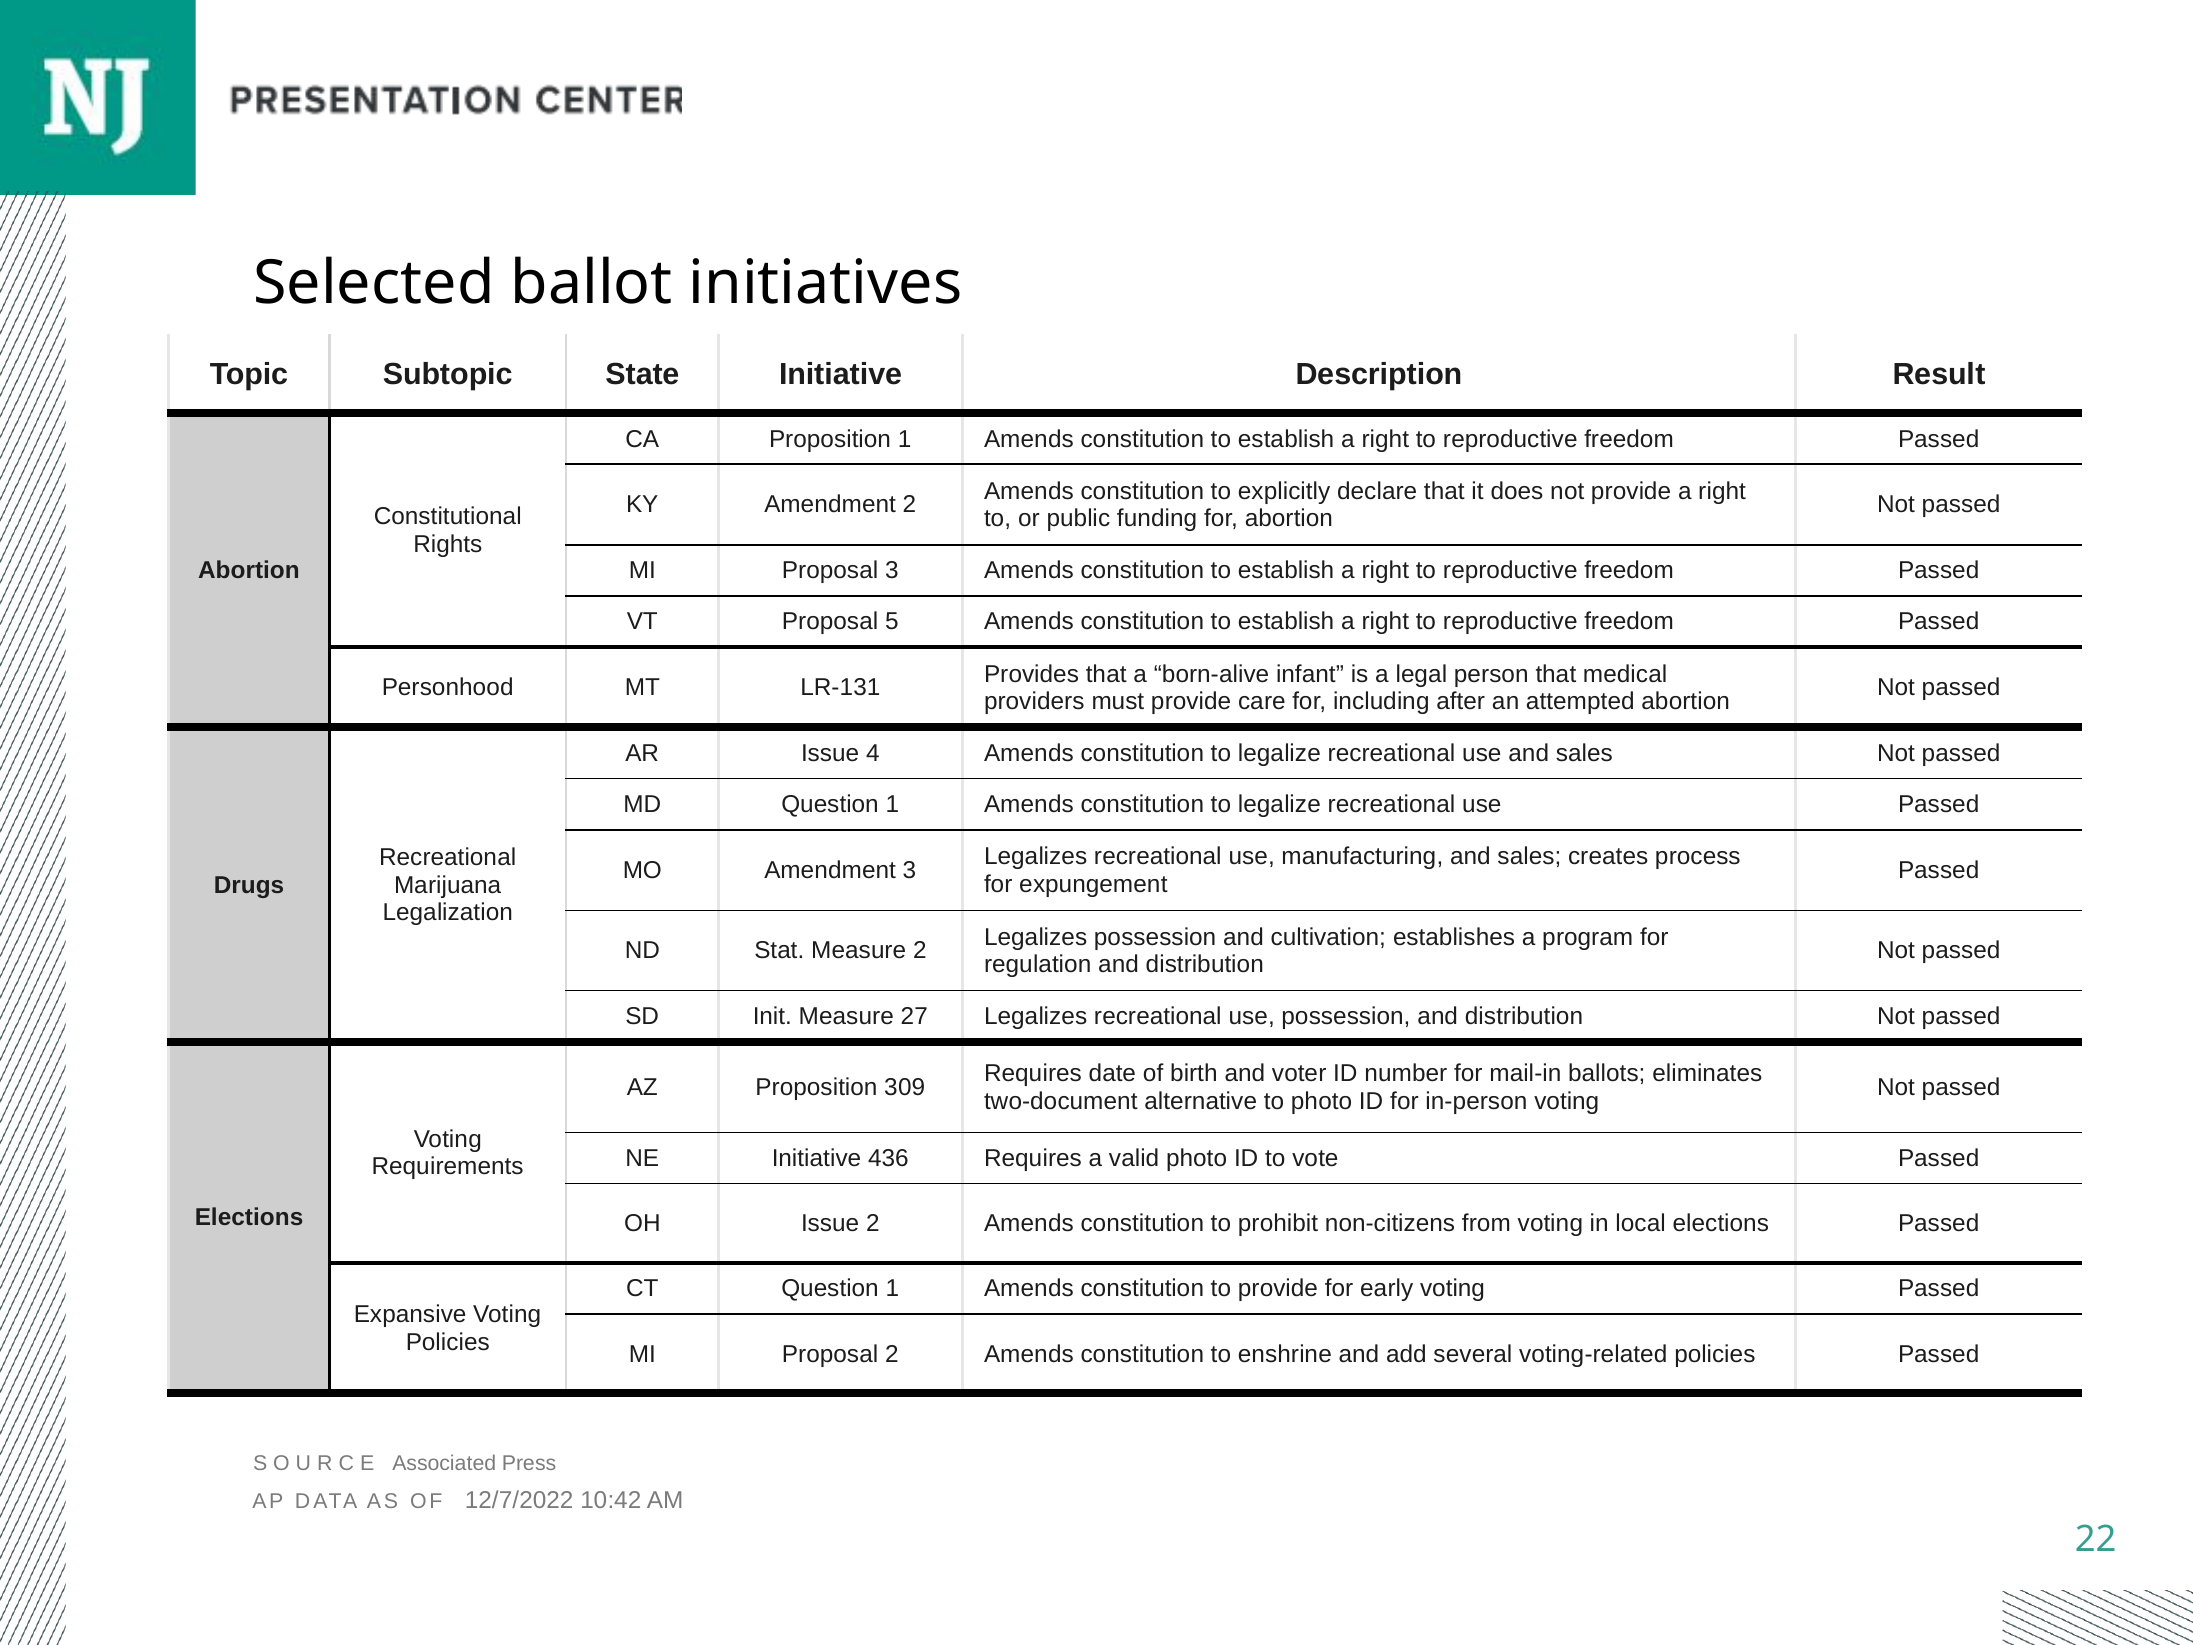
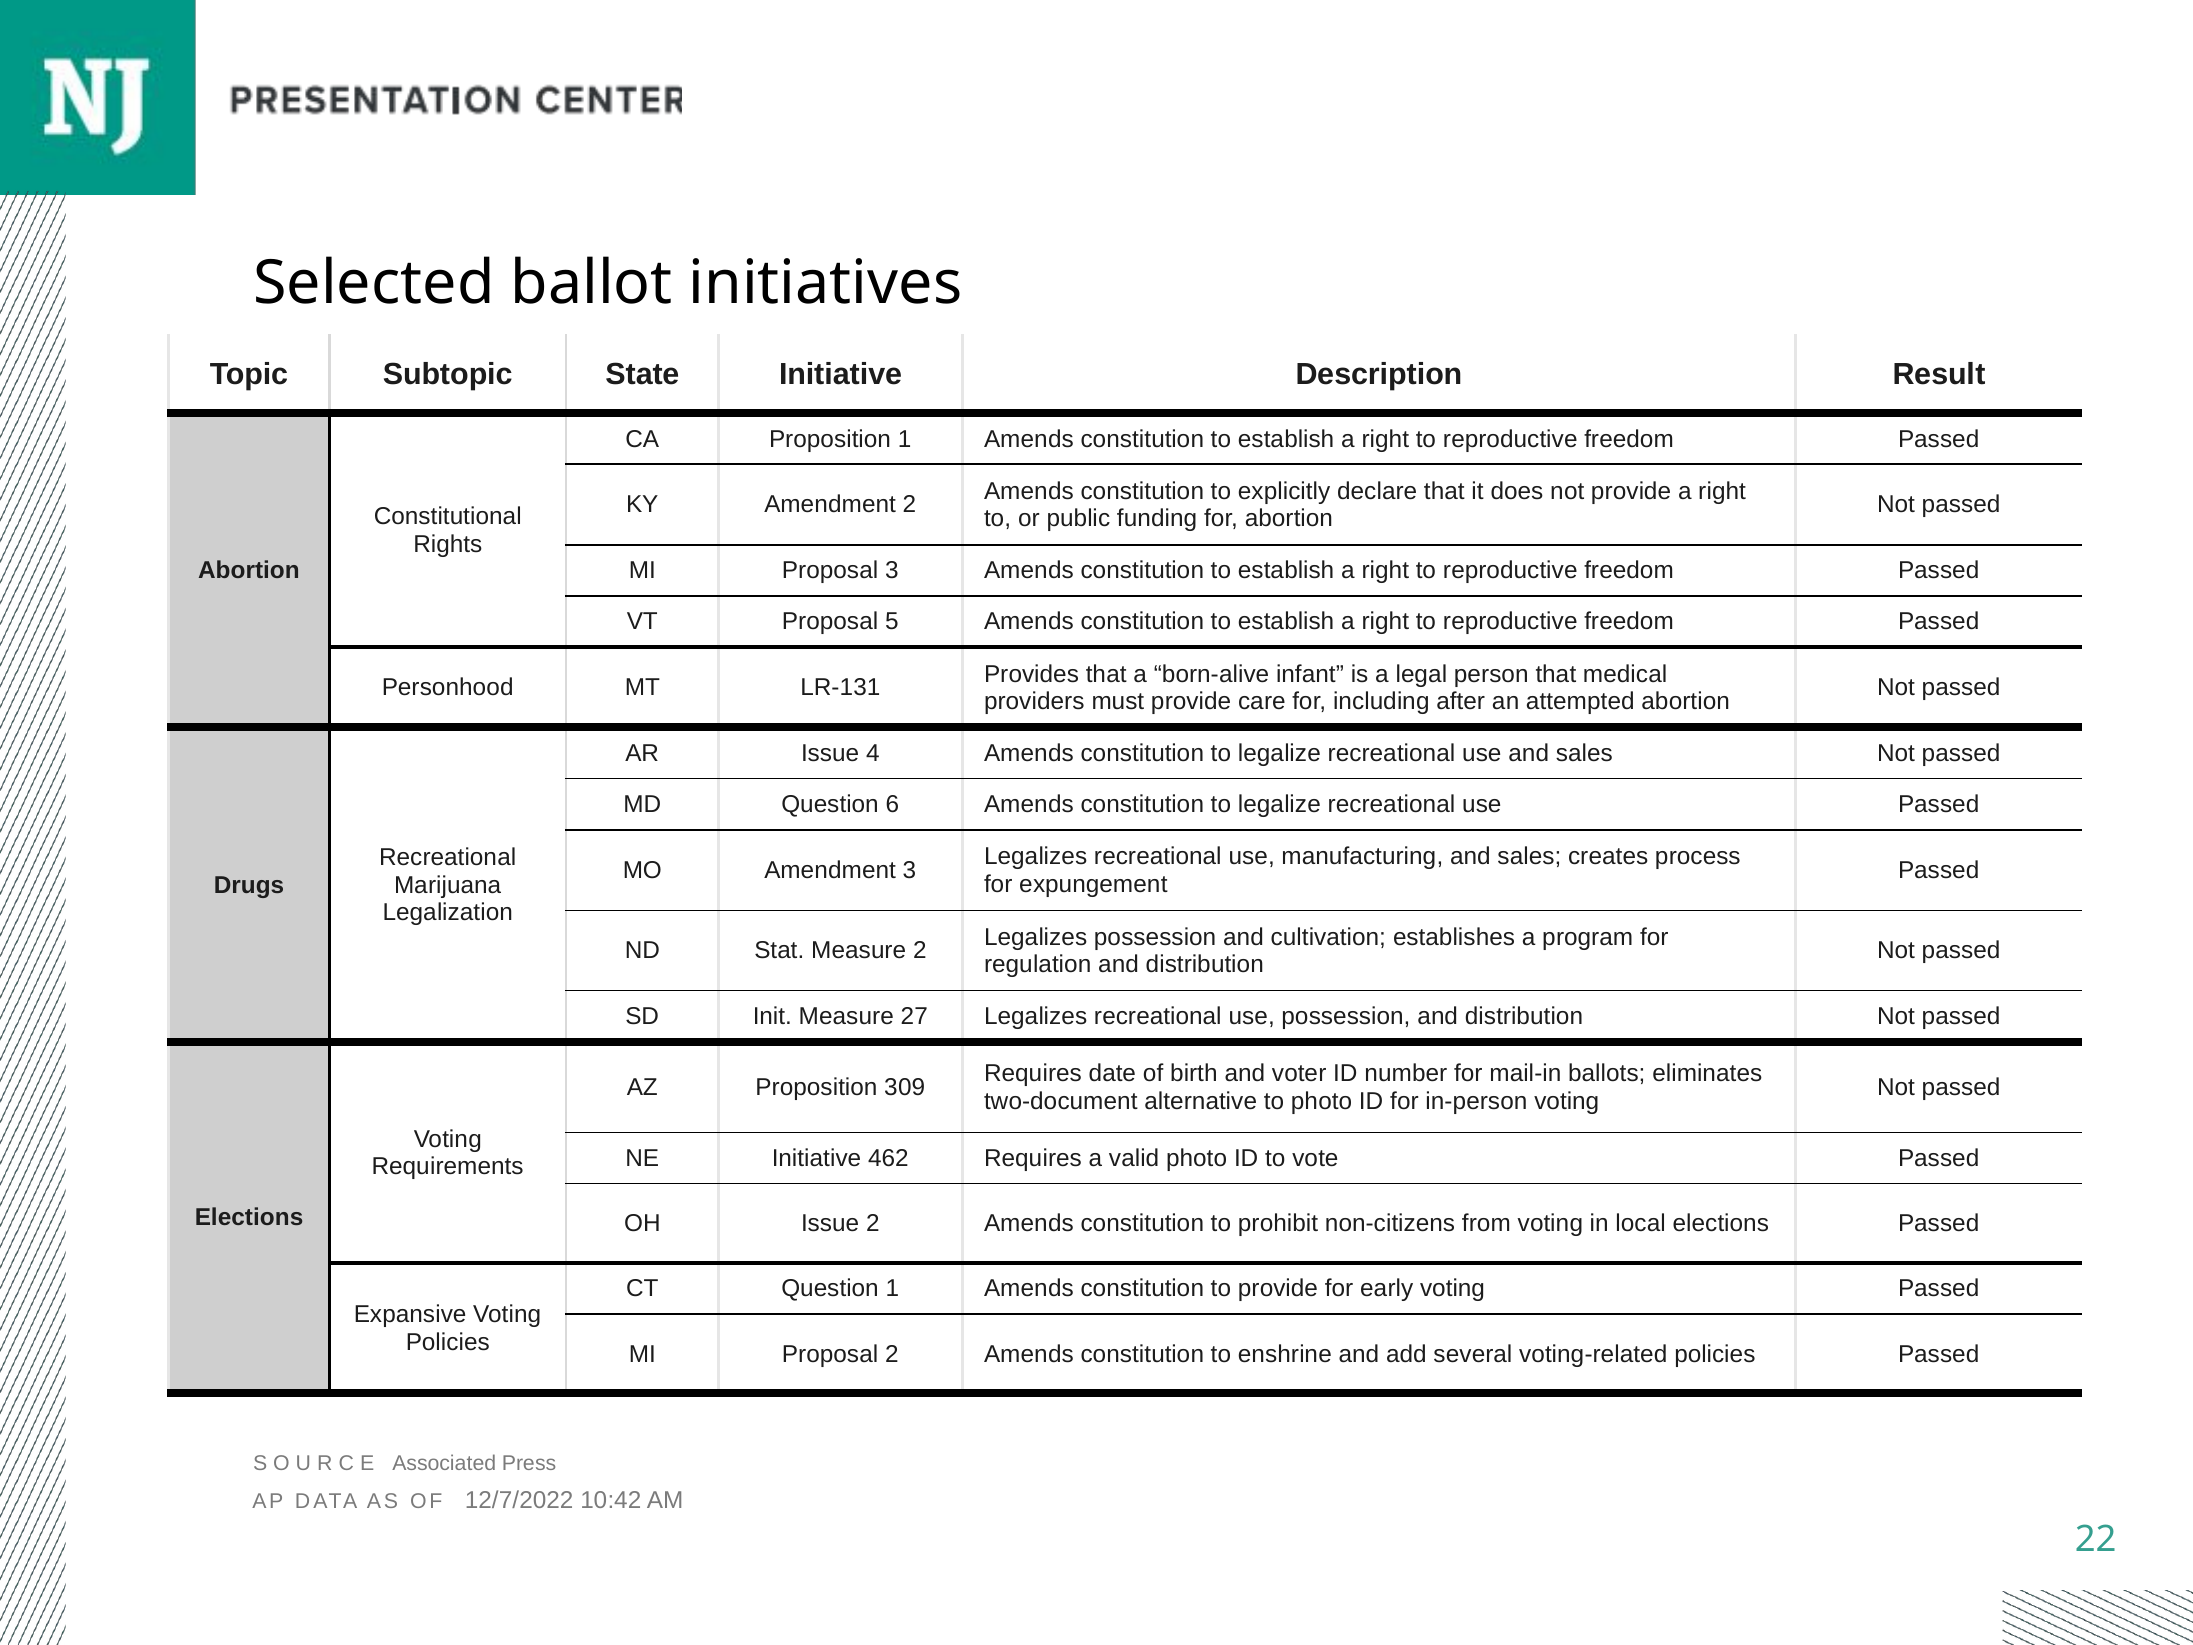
MD Question 1: 1 -> 6
436: 436 -> 462
